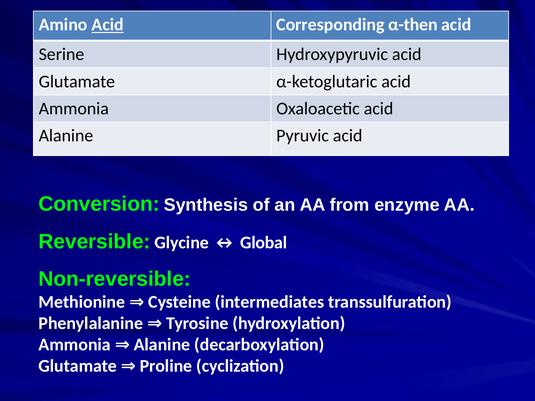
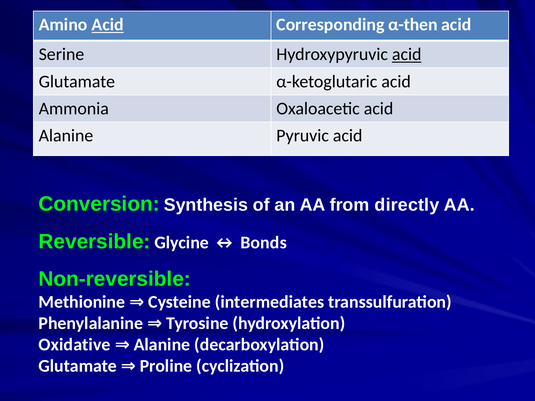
acid at (407, 54) underline: none -> present
enzyme: enzyme -> directly
Global: Global -> Bonds
Ammonia at (75, 345): Ammonia -> Oxidative
